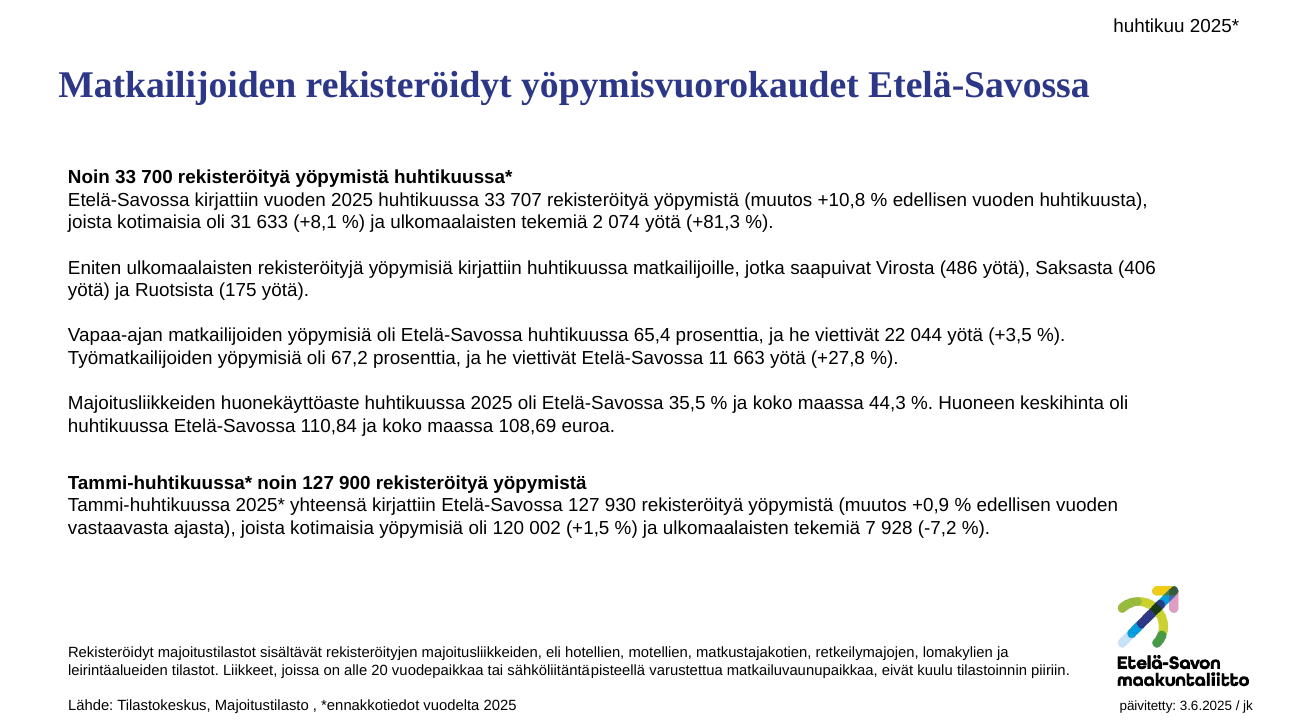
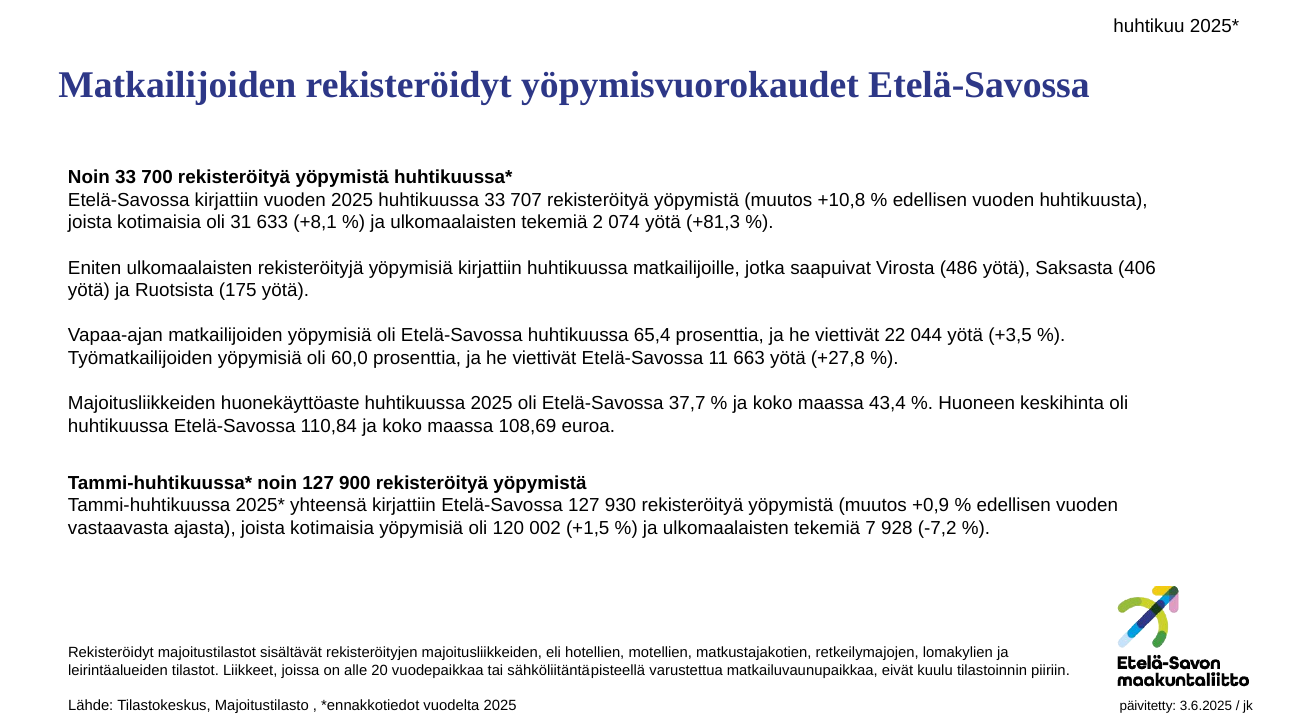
67,2: 67,2 -> 60,0
35,5: 35,5 -> 37,7
44,3: 44,3 -> 43,4
